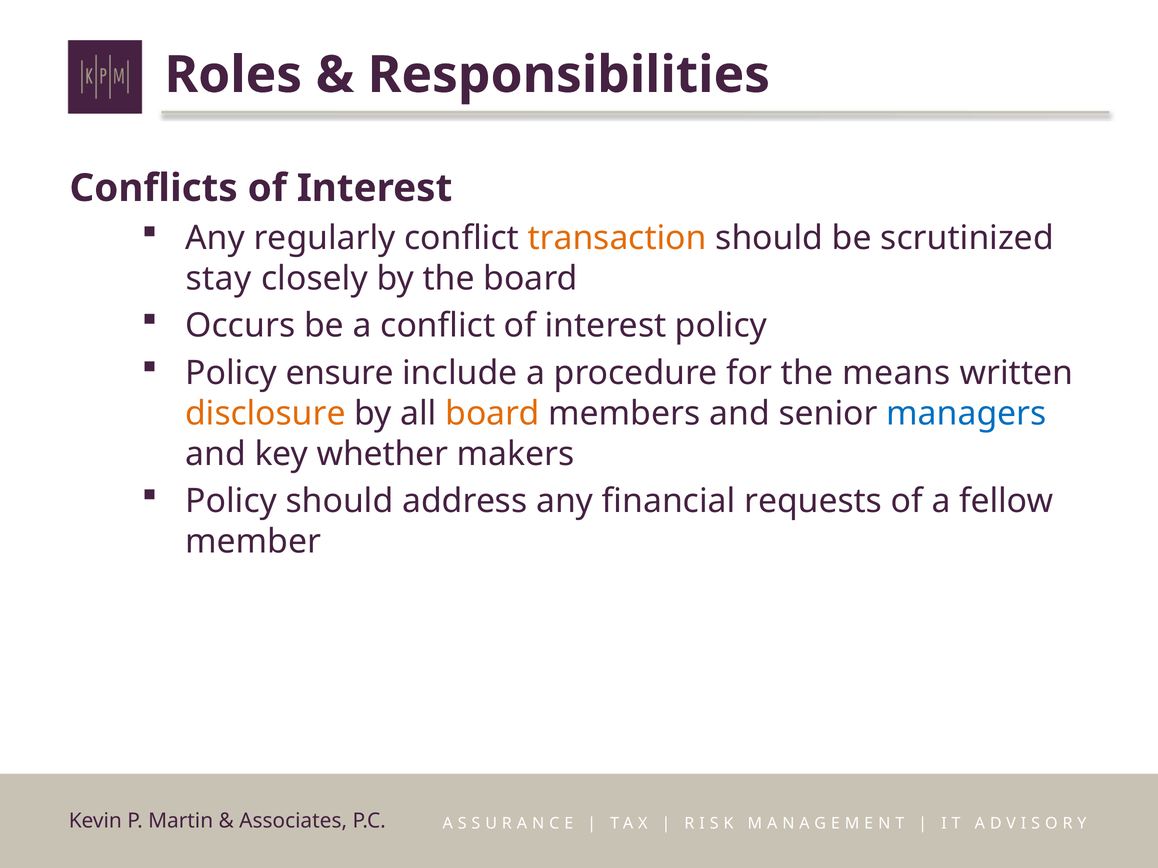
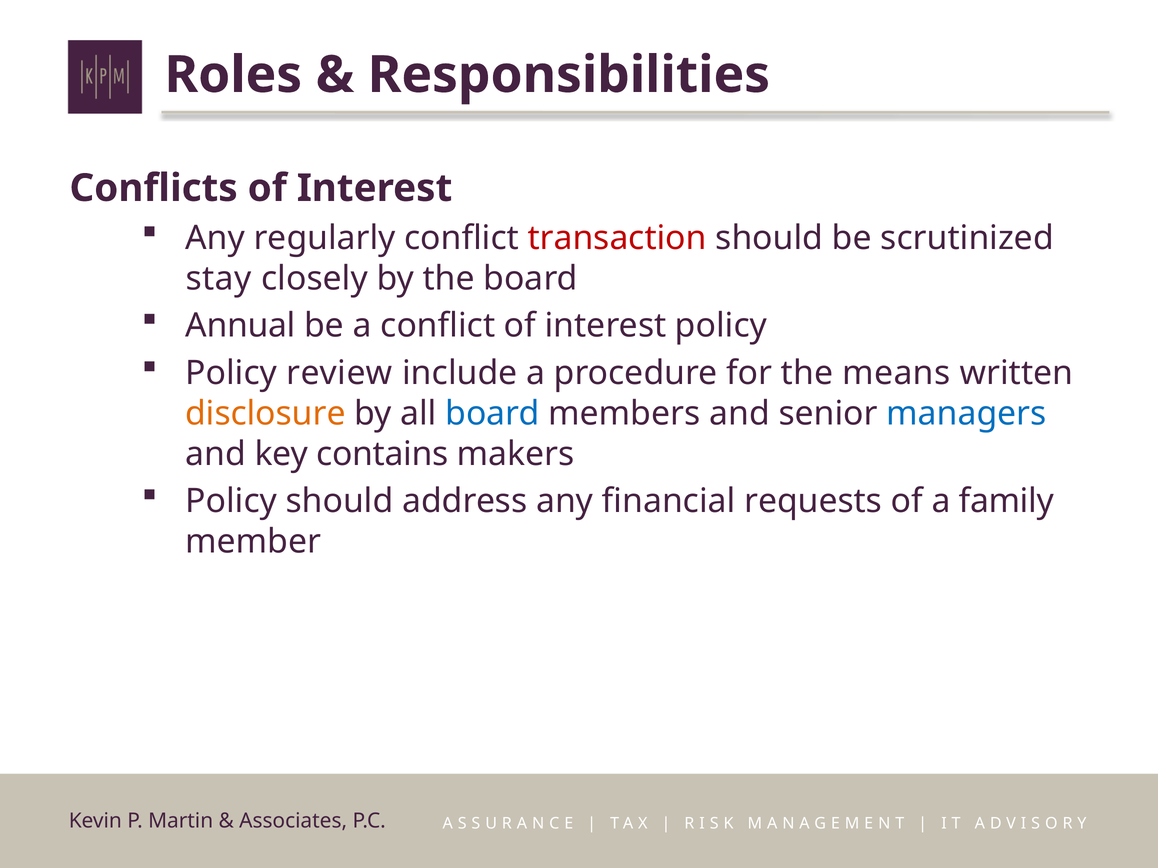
transaction colour: orange -> red
Occurs: Occurs -> Annual
ensure: ensure -> review
board at (493, 414) colour: orange -> blue
whether: whether -> contains
fellow: fellow -> family
